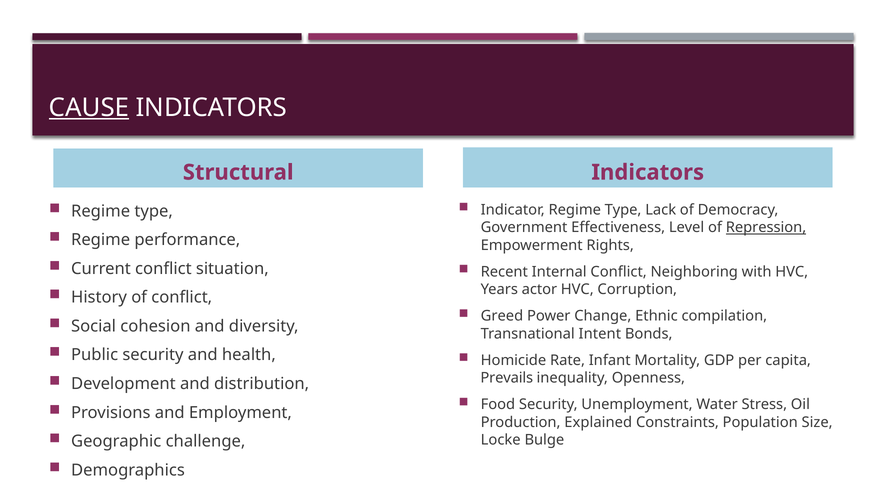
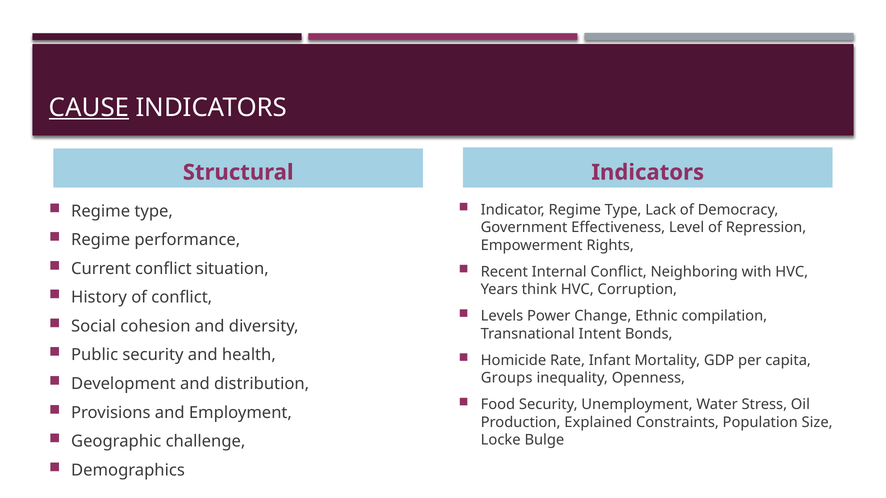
Repression underline: present -> none
actor: actor -> think
Greed: Greed -> Levels
Prevails: Prevails -> Groups
